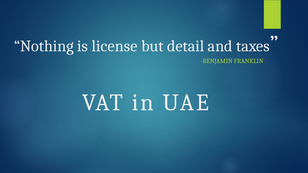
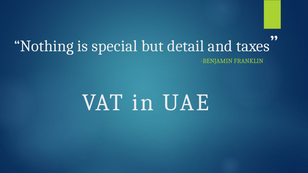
license: license -> special
